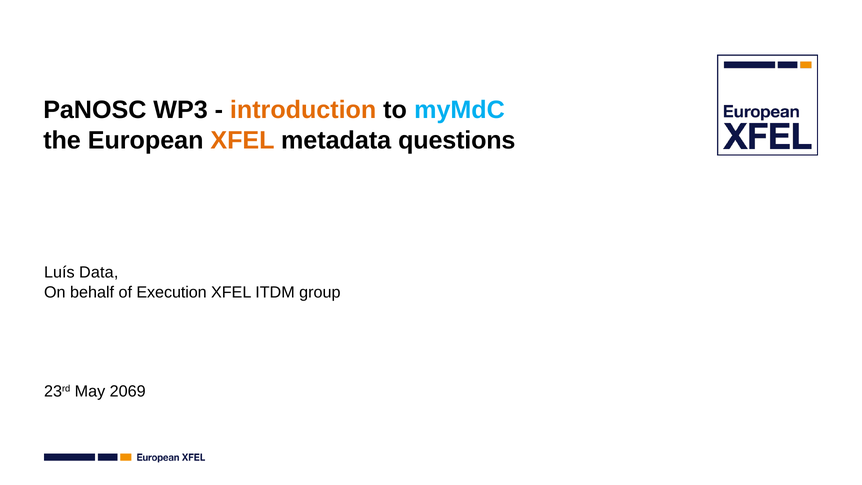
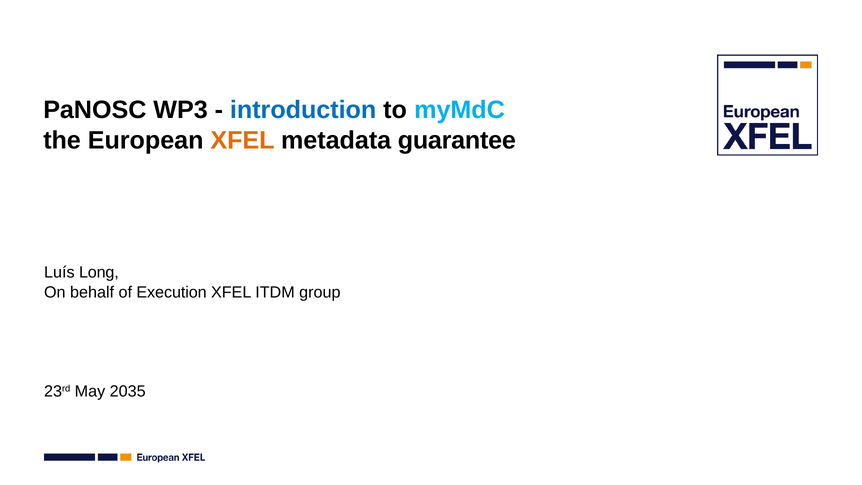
introduction colour: orange -> blue
questions: questions -> guarantee
Data: Data -> Long
2069: 2069 -> 2035
